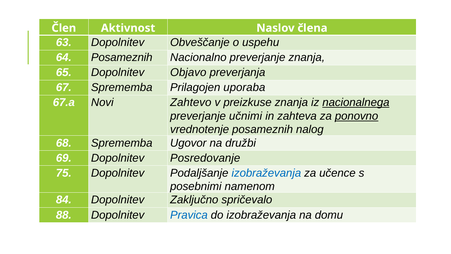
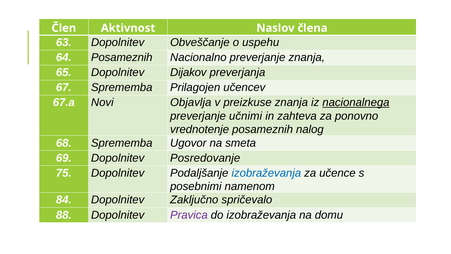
Objavo: Objavo -> Dijakov
uporaba: uporaba -> učencev
Zahtevo: Zahtevo -> Objavlja
ponovno underline: present -> none
družbi: družbi -> smeta
Pravica colour: blue -> purple
